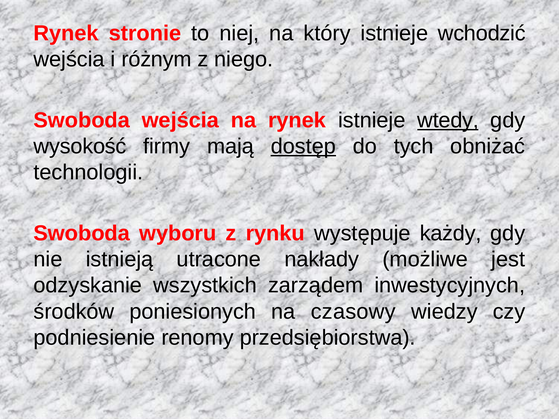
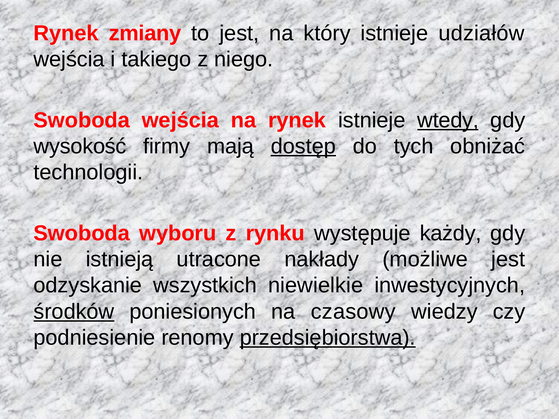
stronie: stronie -> zmiany
to niej: niej -> jest
wchodzić: wchodzić -> udziałów
różnym: różnym -> takiego
zarządem: zarządem -> niewielkie
środków underline: none -> present
przedsiębiorstwa underline: none -> present
